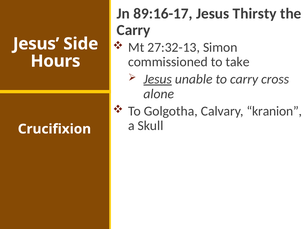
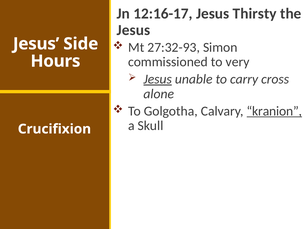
89:16-17: 89:16-17 -> 12:16-17
Carry at (134, 30): Carry -> Jesus
27:32-13: 27:32-13 -> 27:32-93
take: take -> very
kranion underline: none -> present
